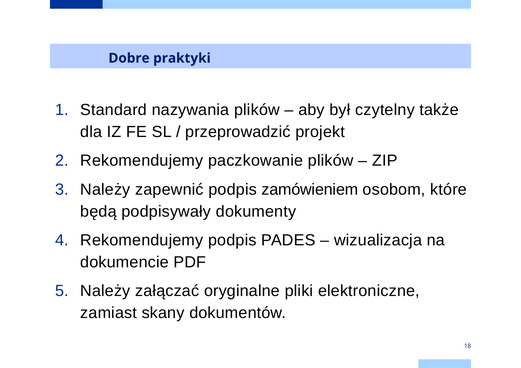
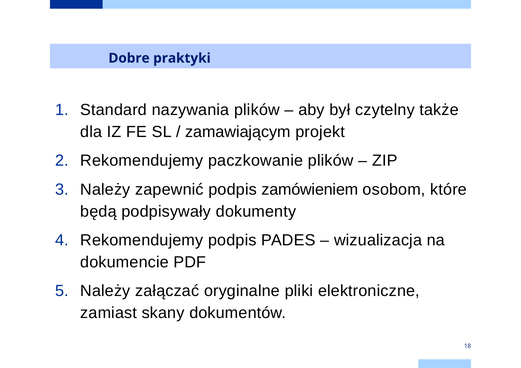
przeprowadzić: przeprowadzić -> zamawiającym
